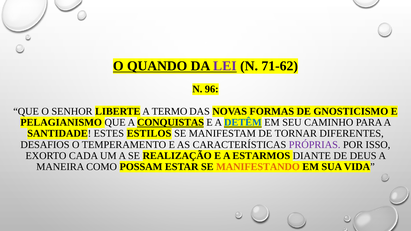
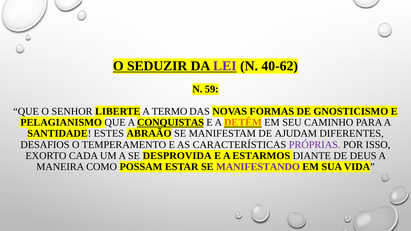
QUANDO: QUANDO -> SEDUZIR
71-62: 71-62 -> 40-62
96: 96 -> 59
DETÊM colour: blue -> orange
ESTILOS: ESTILOS -> ABRAÃO
TORNAR: TORNAR -> AJUDAM
REALIZAÇÃO: REALIZAÇÃO -> DESPROVIDA
MANIFESTANDO colour: orange -> purple
